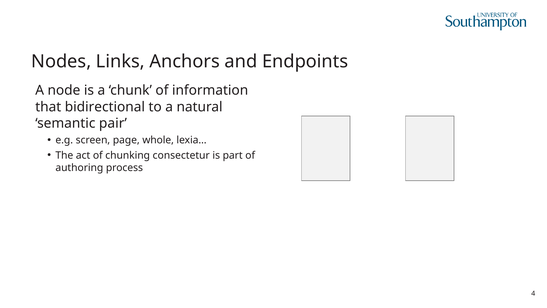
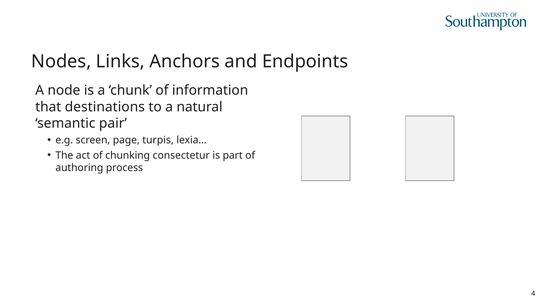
bidirectional: bidirectional -> destinations
whole: whole -> turpis
